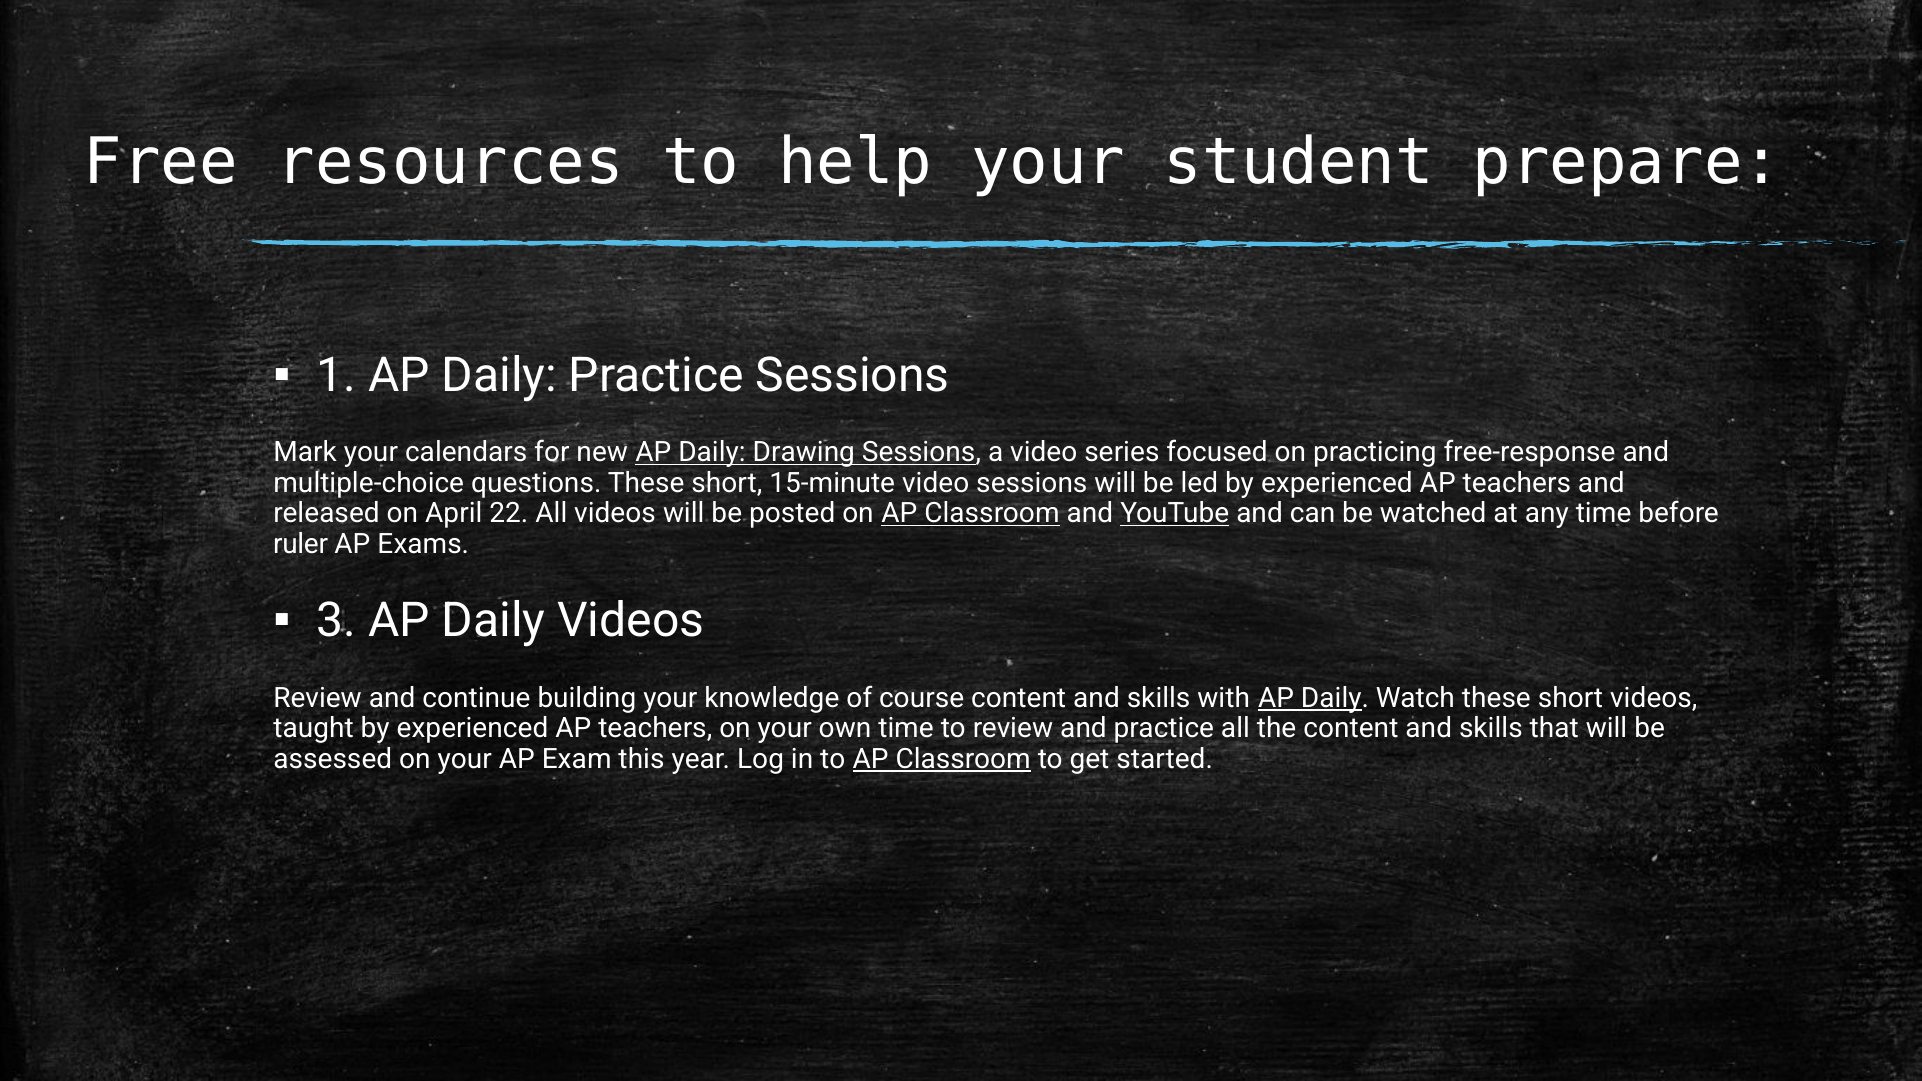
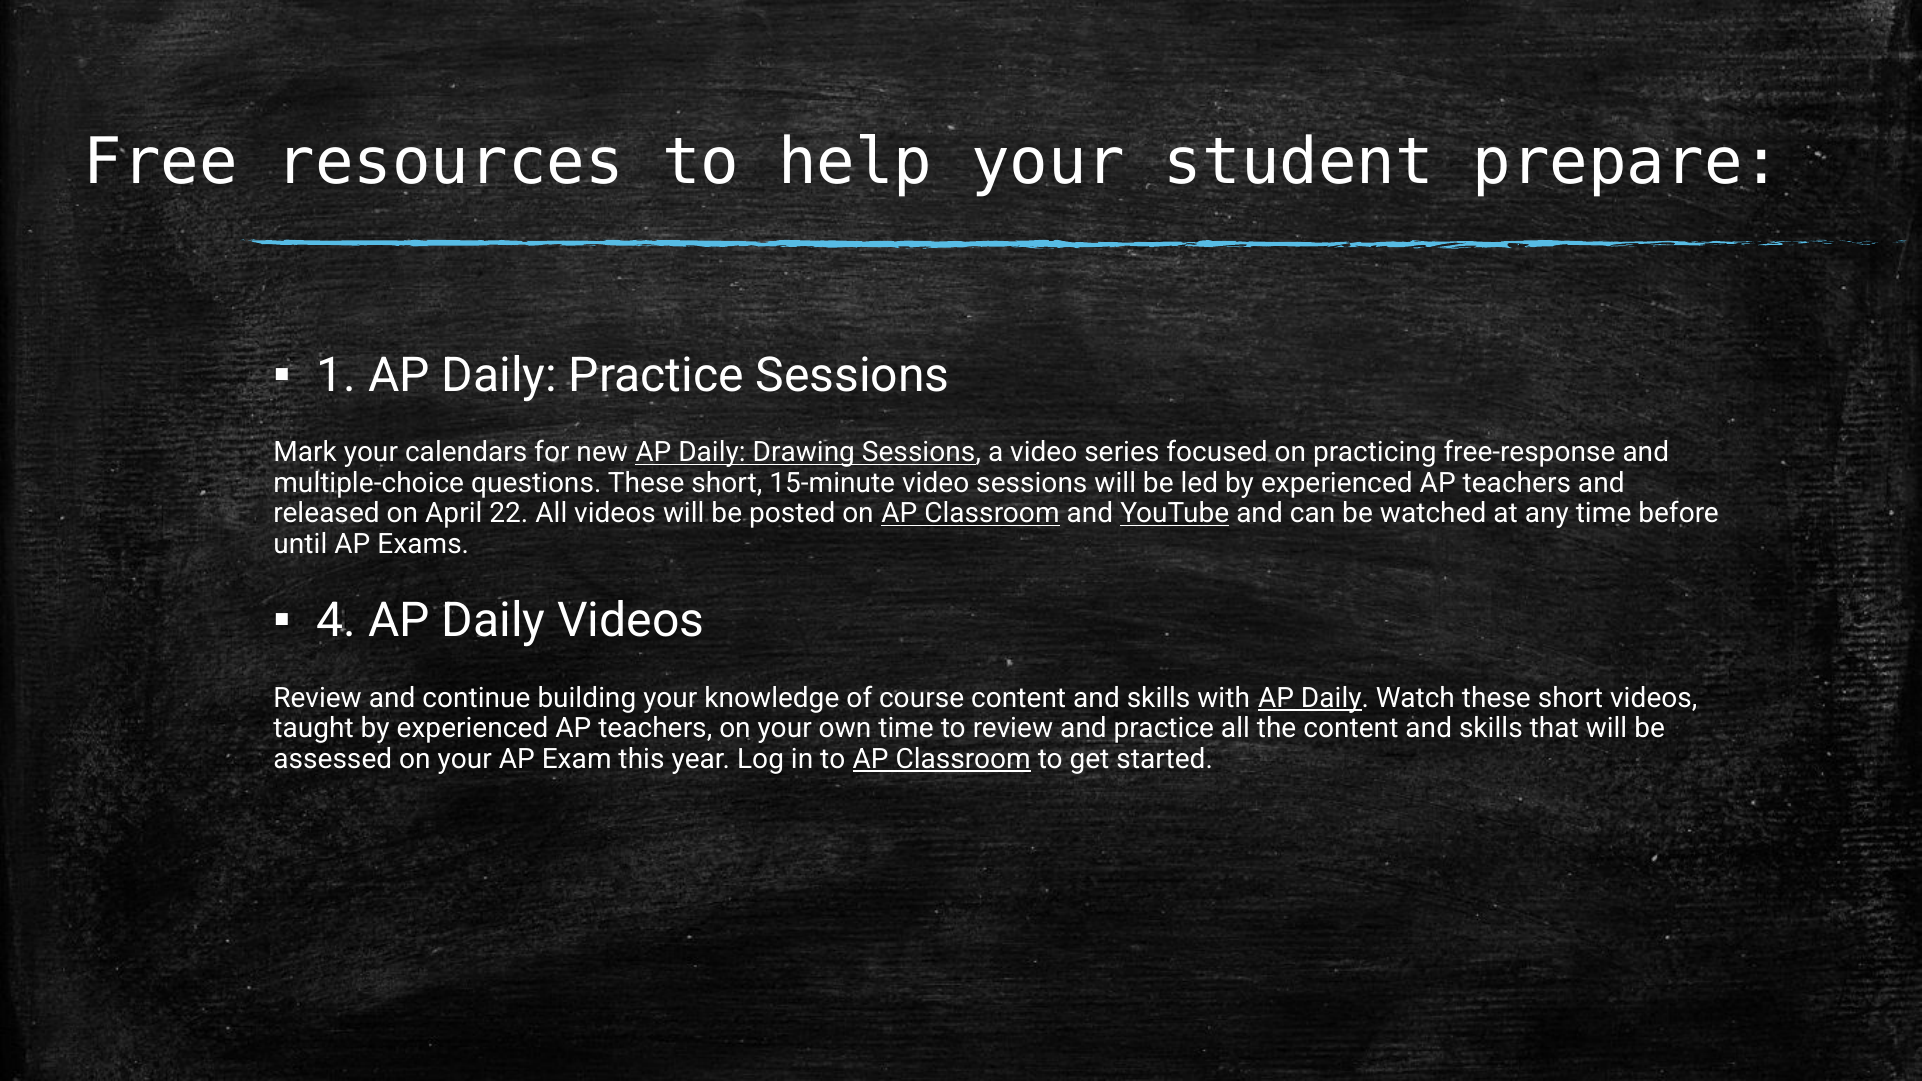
ruler: ruler -> until
3: 3 -> 4
